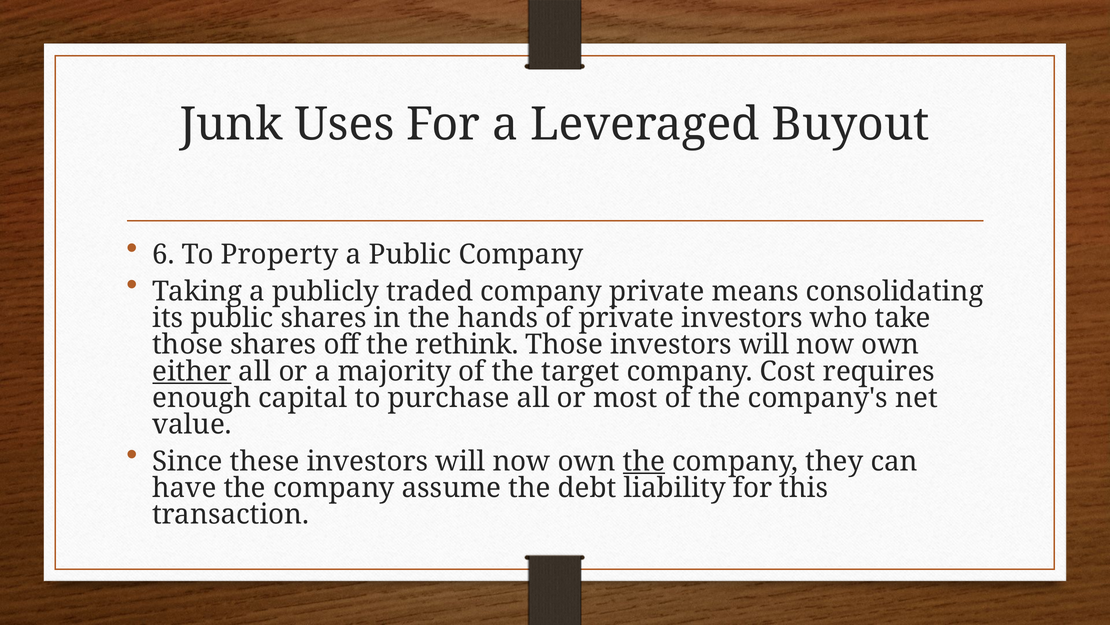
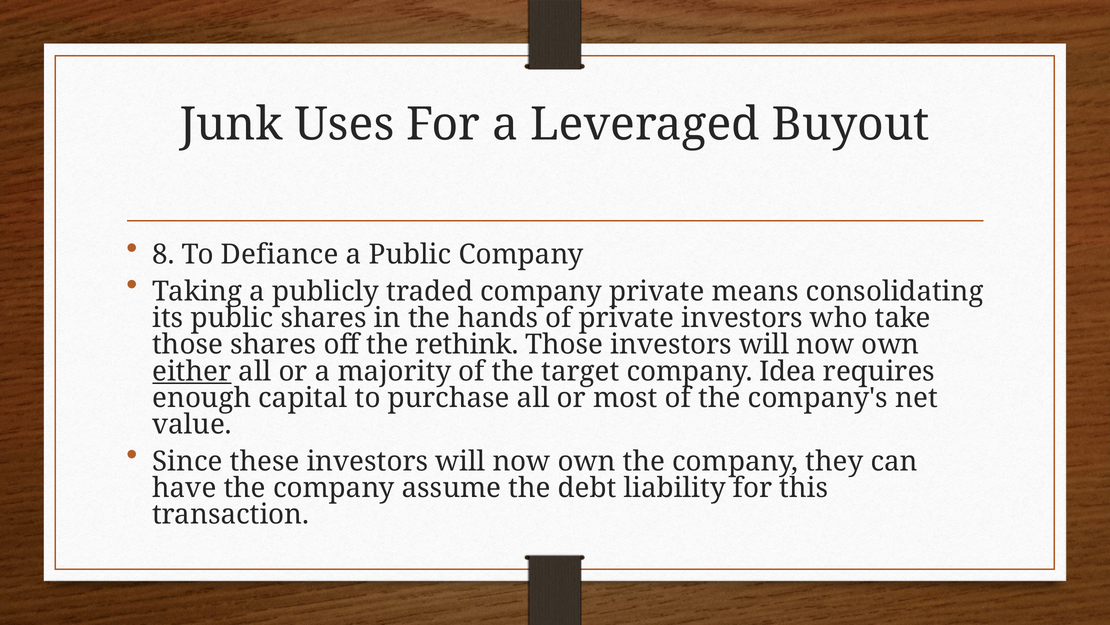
6: 6 -> 8
Property: Property -> Defiance
Cost: Cost -> Idea
the at (644, 461) underline: present -> none
